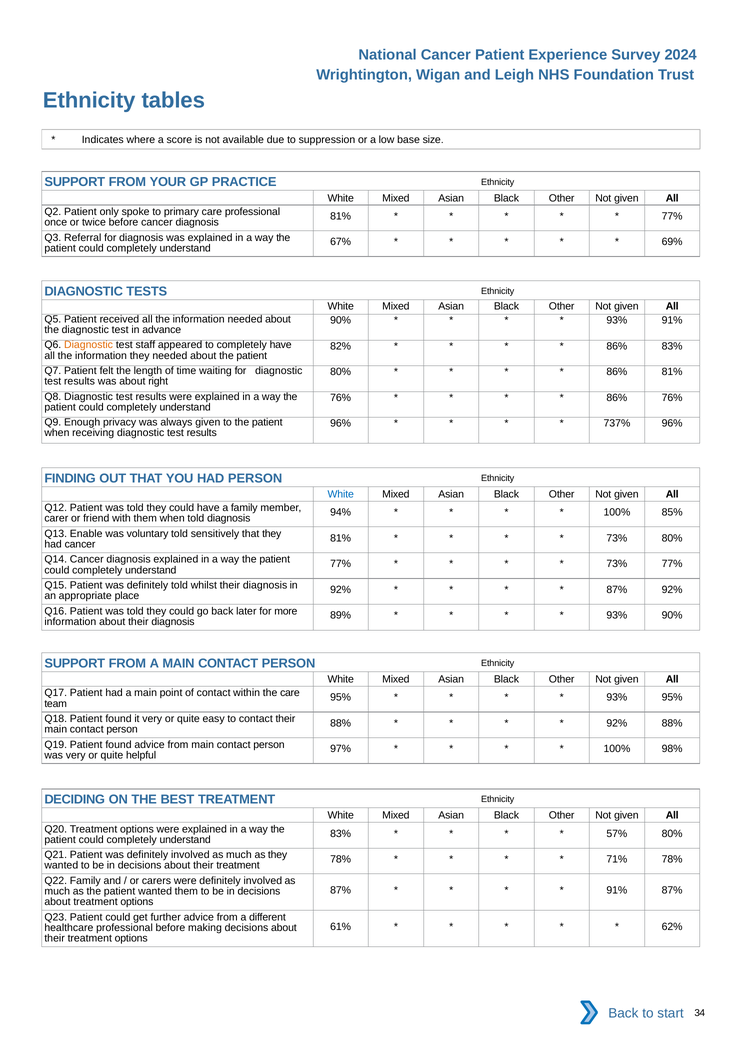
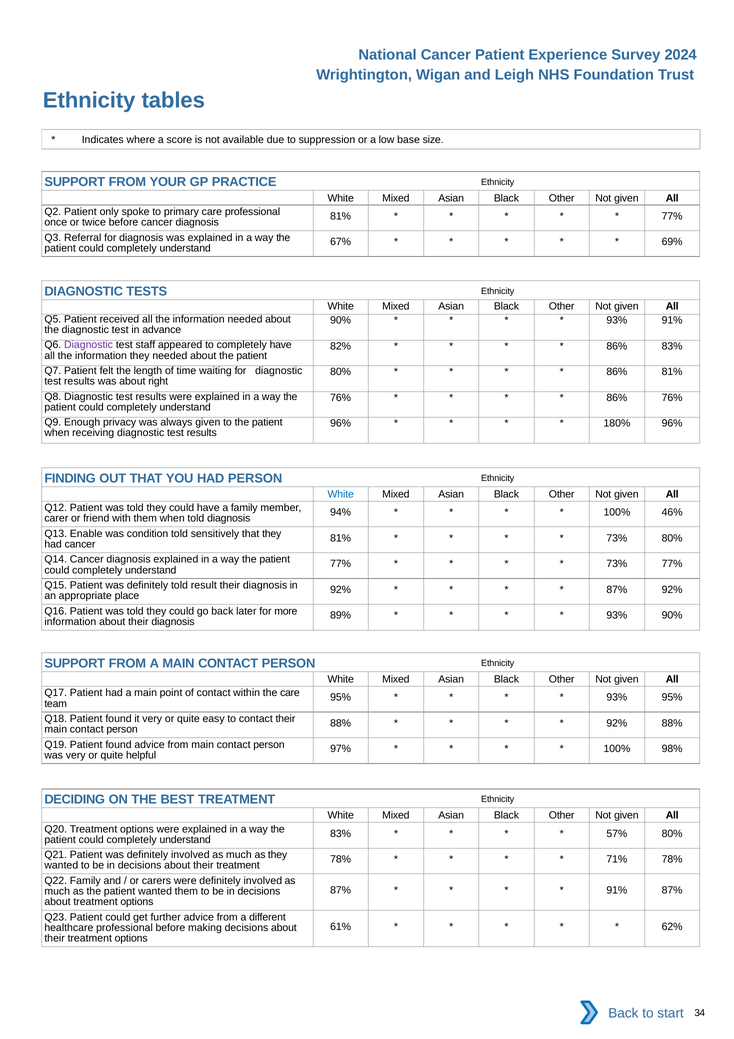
Diagnostic at (89, 345) colour: orange -> purple
737%: 737% -> 180%
85%: 85% -> 46%
voluntary: voluntary -> condition
whilst: whilst -> result
